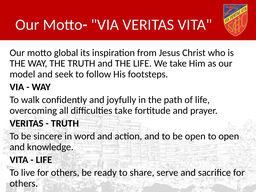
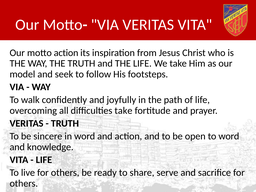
motto global: global -> action
to open: open -> word
